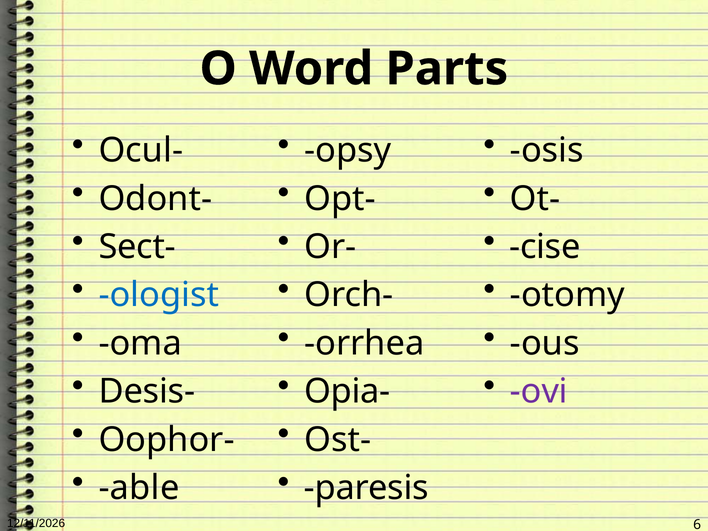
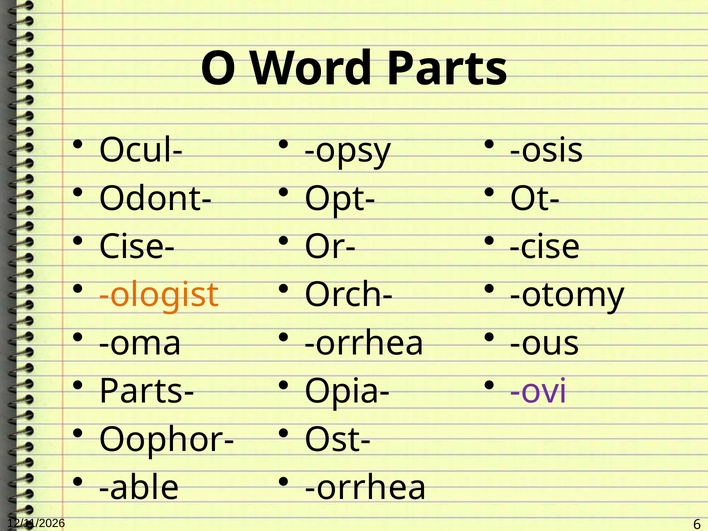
Sect-: Sect- -> Cise-
ologist colour: blue -> orange
Desis-: Desis- -> Parts-
paresis at (366, 488): paresis -> orrhea
